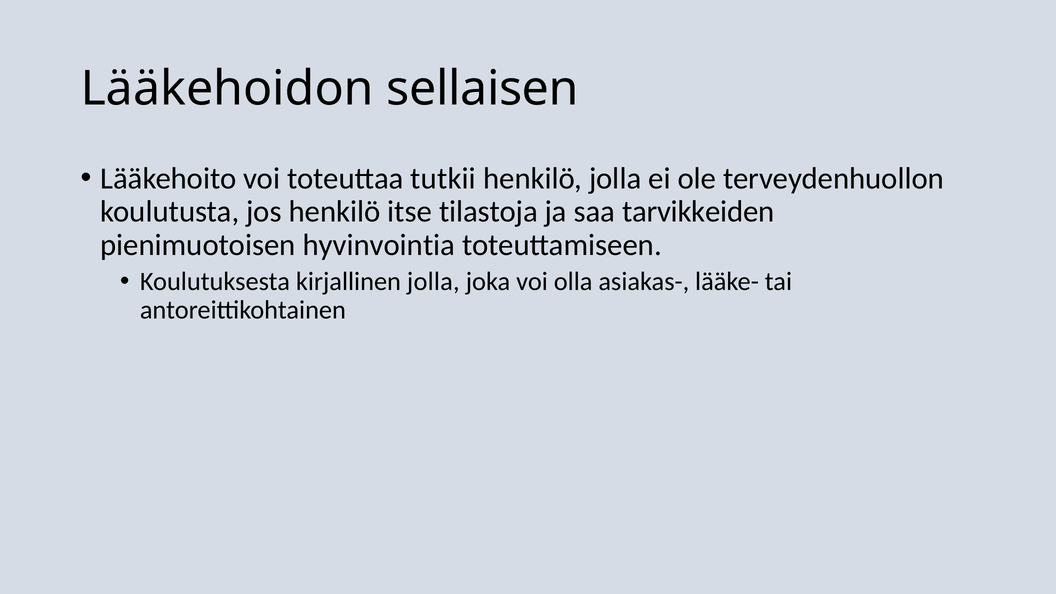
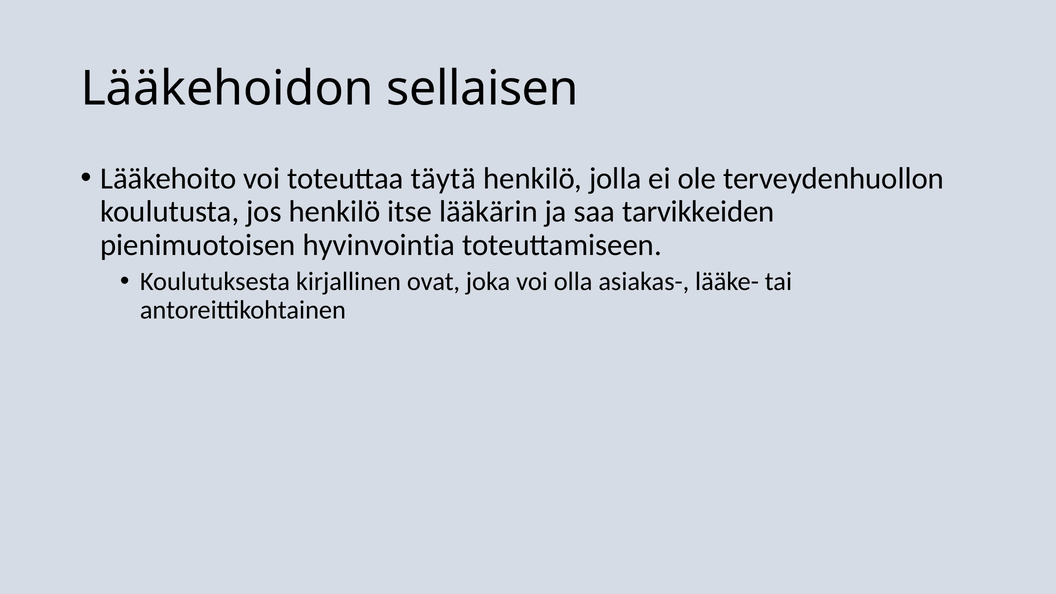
tutkii: tutkii -> täytä
tilastoja: tilastoja -> lääkärin
kirjallinen jolla: jolla -> ovat
